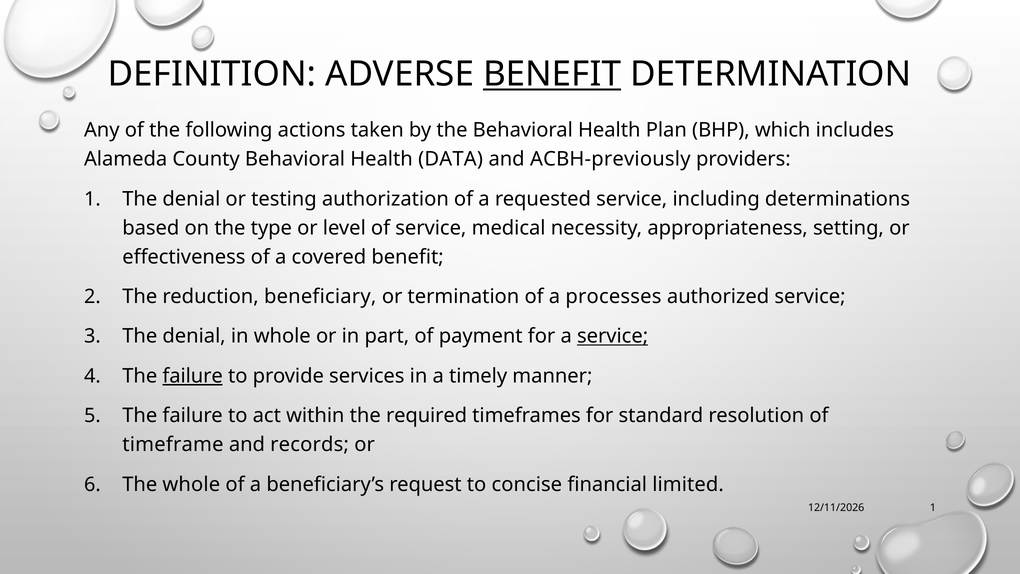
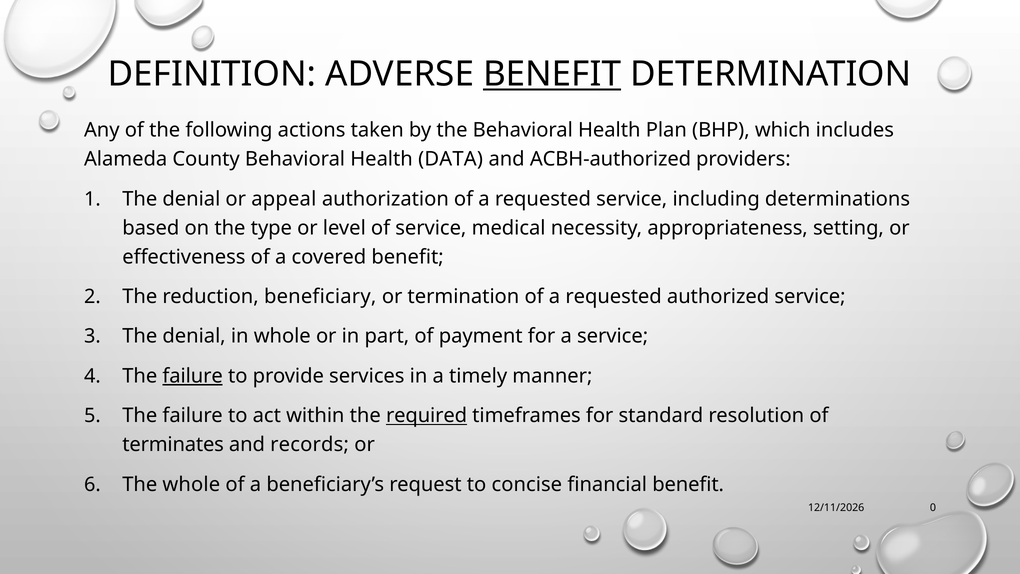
ACBH-previously: ACBH-previously -> ACBH-authorized
testing: testing -> appeal
termination of a processes: processes -> requested
service at (613, 336) underline: present -> none
required underline: none -> present
timeframe: timeframe -> terminates
financial limited: limited -> benefit
1 at (933, 507): 1 -> 0
